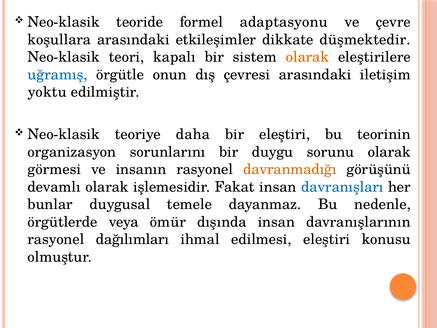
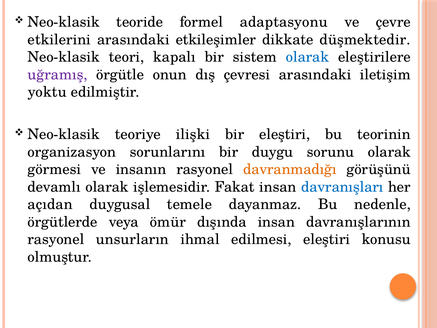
koşullara: koşullara -> etkilerini
olarak at (307, 57) colour: orange -> blue
uğramış colour: blue -> purple
daha: daha -> ilişki
bunlar: bunlar -> açıdan
dağılımları: dağılımları -> unsurların
